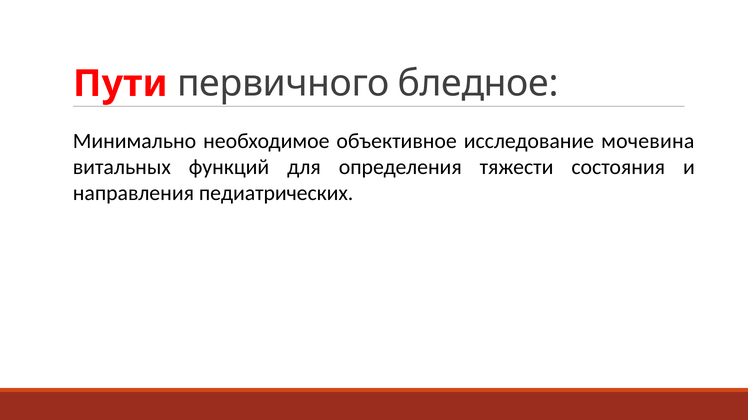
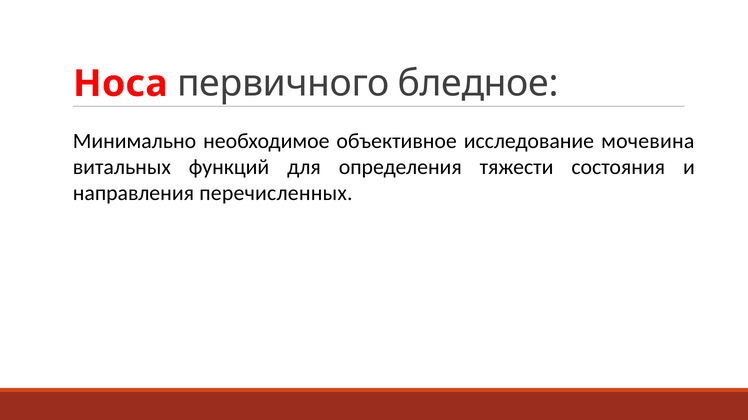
Пути: Пути -> Носа
педиатрических: педиатрических -> перечисленных
